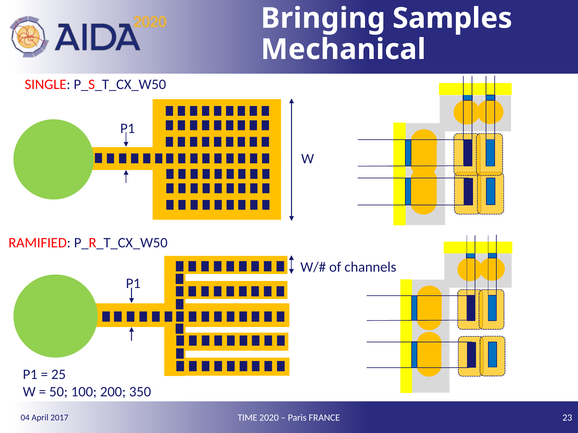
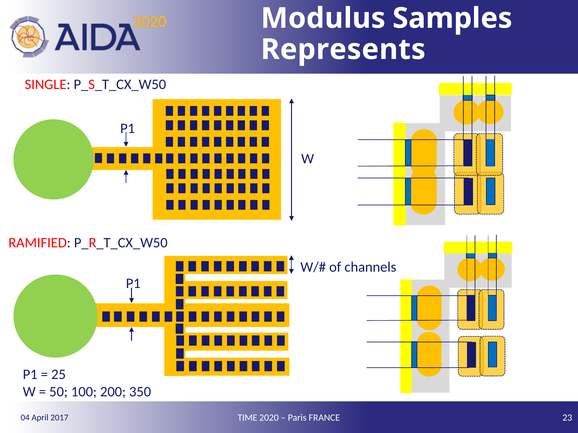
Bringing: Bringing -> Modulus
Mechanical: Mechanical -> Represents
